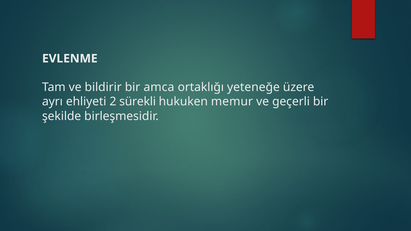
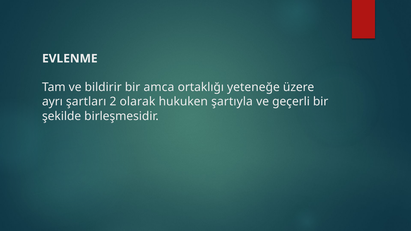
ehliyeti: ehliyeti -> şartları
sürekli: sürekli -> olarak
memur: memur -> şartıyla
